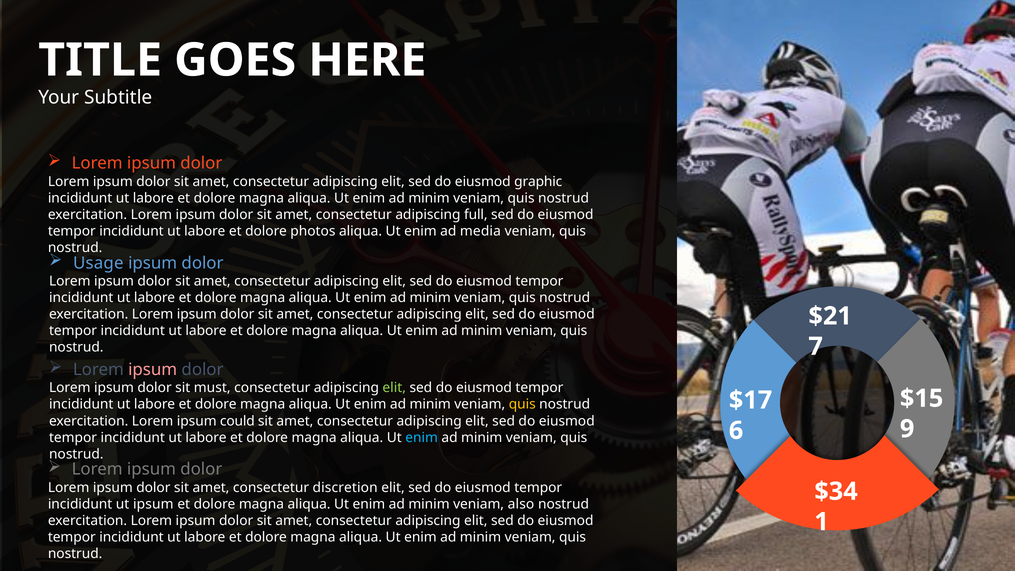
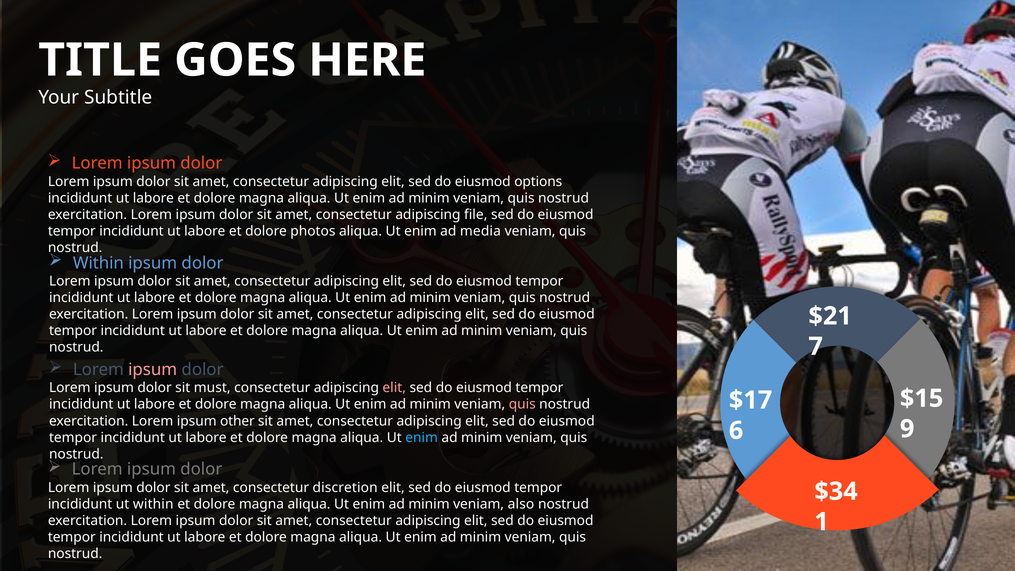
graphic: graphic -> options
full: full -> file
Usage at (98, 263): Usage -> Within
elit at (394, 388) colour: light green -> pink
quis at (522, 404) colour: yellow -> pink
could: could -> other
ut ipsum: ipsum -> within
